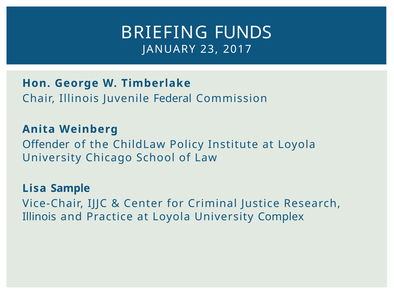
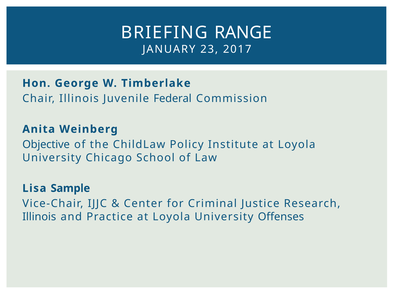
FUNDS: FUNDS -> RANGE
Offender: Offender -> Objective
Complex: Complex -> Offenses
